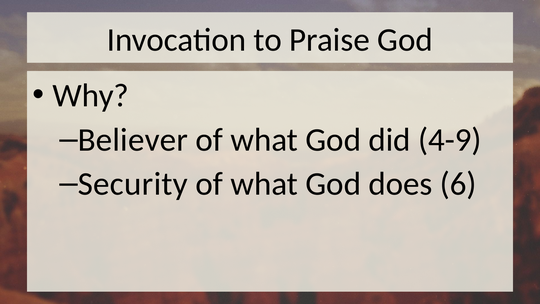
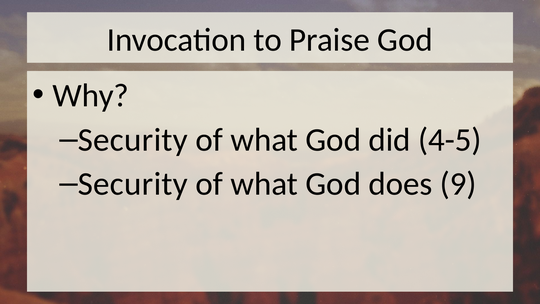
Believer at (133, 140): Believer -> Security
4-9: 4-9 -> 4-5
6: 6 -> 9
